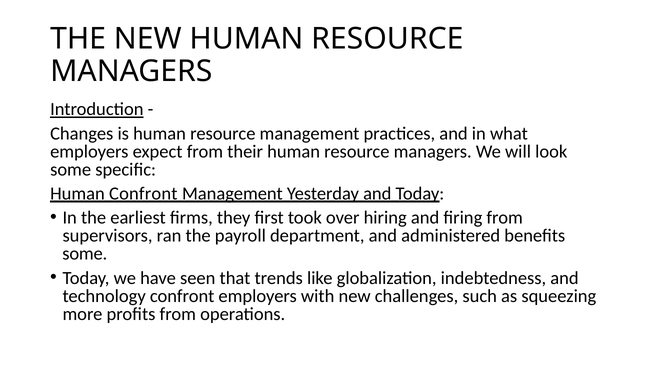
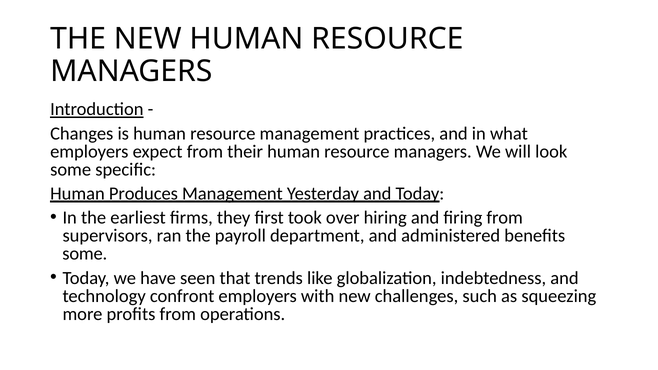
Human Confront: Confront -> Produces
